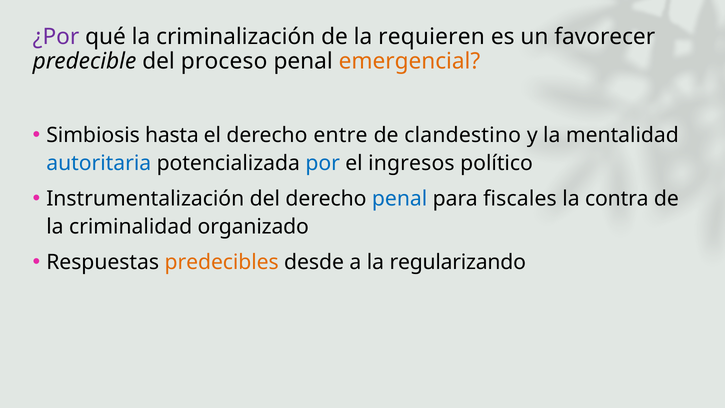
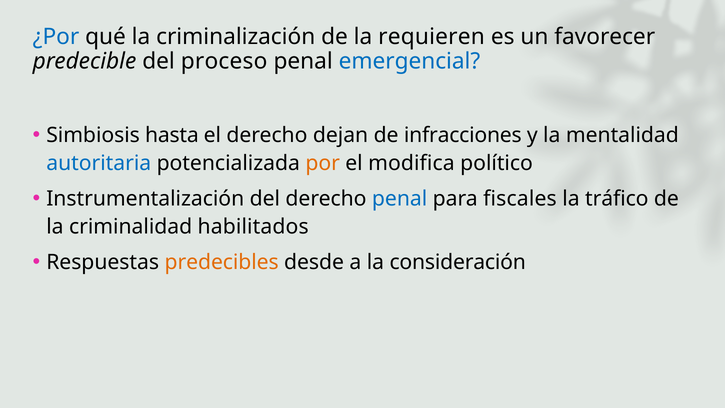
¿Por colour: purple -> blue
emergencial colour: orange -> blue
entre: entre -> dejan
clandestino: clandestino -> infracciones
por colour: blue -> orange
ingresos: ingresos -> modifica
contra: contra -> tráfico
organizado: organizado -> habilitados
regularizando: regularizando -> consideración
